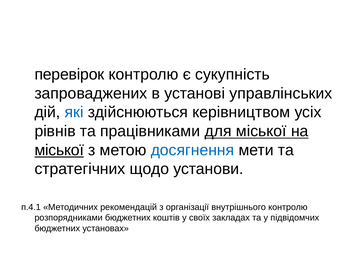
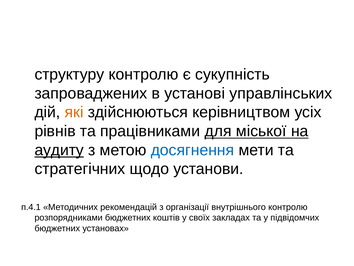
перевірок: перевірок -> структуру
які colour: blue -> orange
міської at (59, 150): міської -> аудиту
